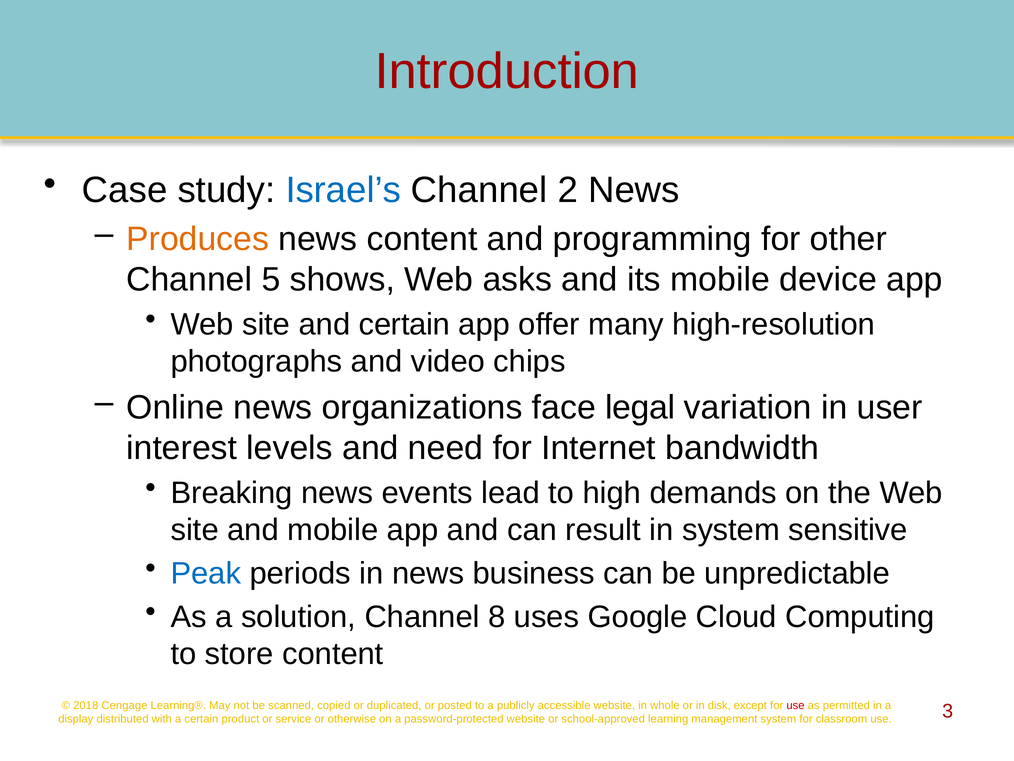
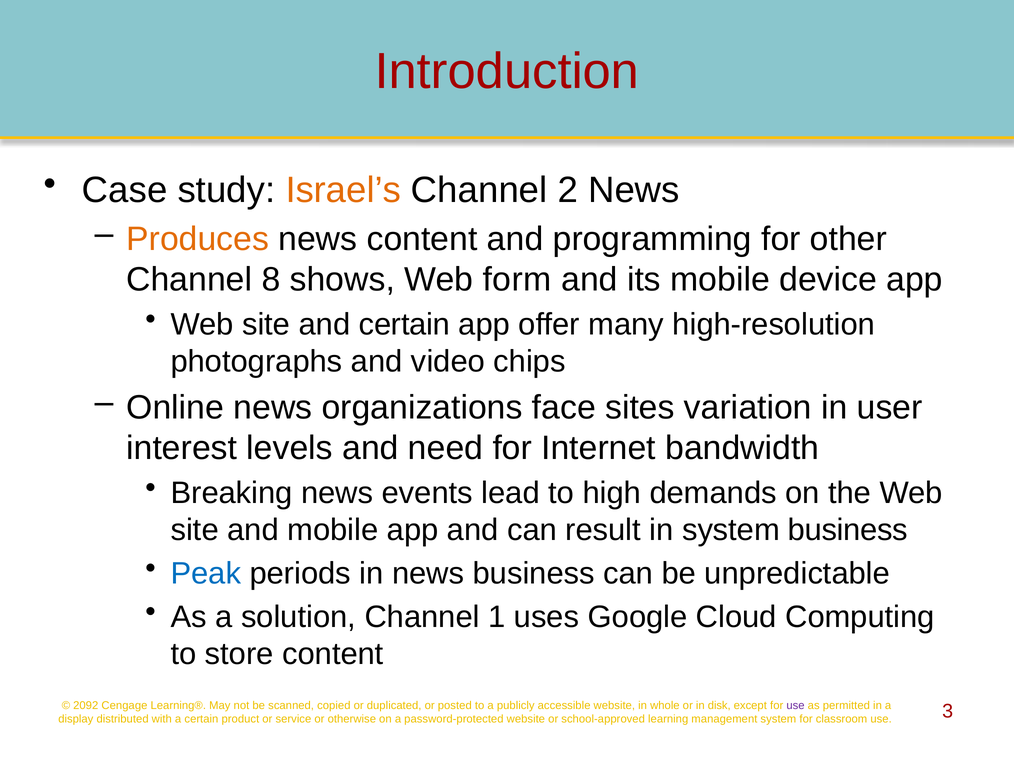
Israel’s colour: blue -> orange
5: 5 -> 8
asks: asks -> form
legal: legal -> sites
system sensitive: sensitive -> business
8: 8 -> 1
2018: 2018 -> 2092
use at (796, 705) colour: red -> purple
